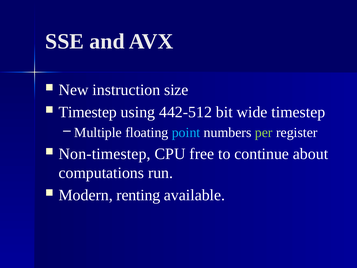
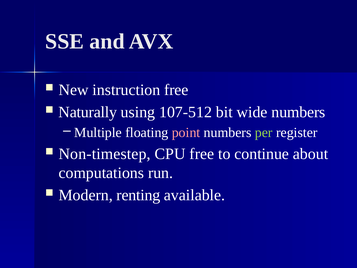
instruction size: size -> free
Timestep at (88, 112): Timestep -> Naturally
442-512: 442-512 -> 107-512
wide timestep: timestep -> numbers
point colour: light blue -> pink
